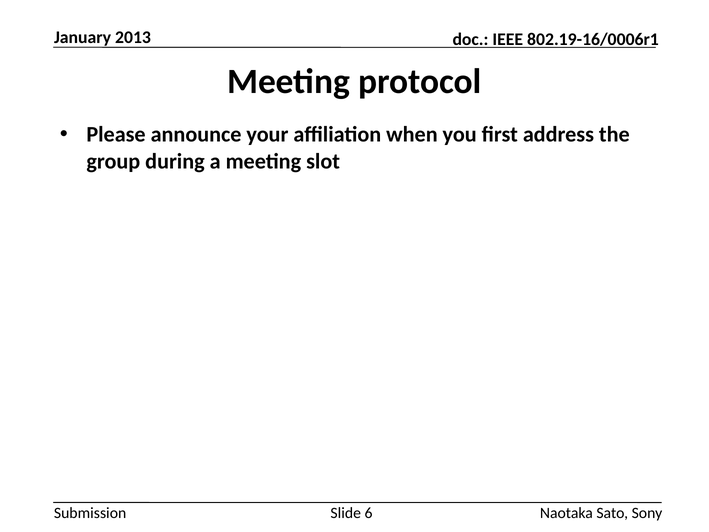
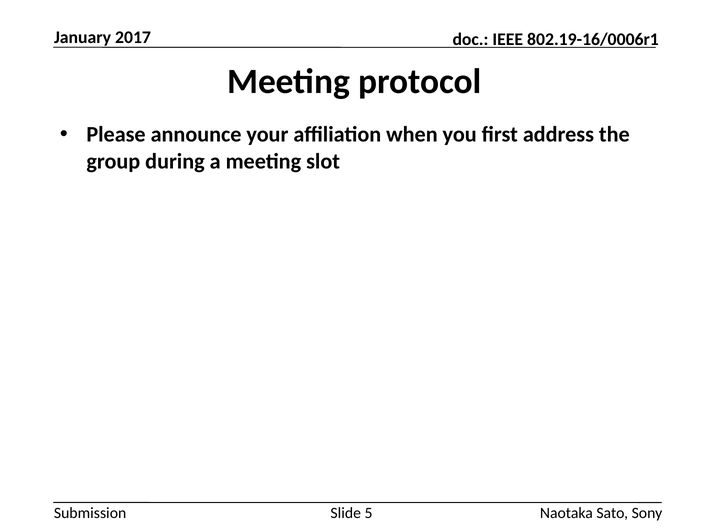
2013: 2013 -> 2017
6: 6 -> 5
